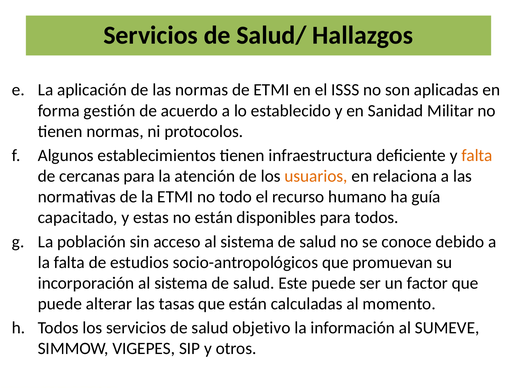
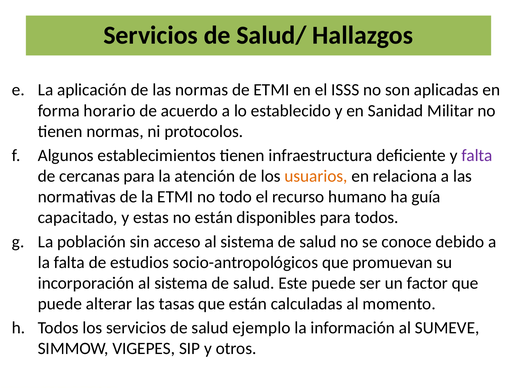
gestión: gestión -> horario
falta at (477, 155) colour: orange -> purple
objetivo: objetivo -> ejemplo
